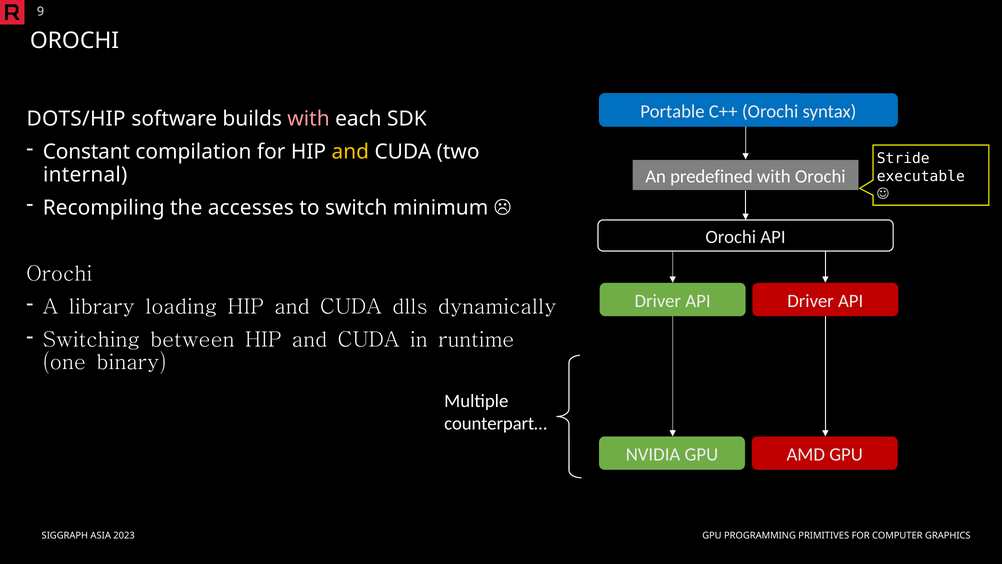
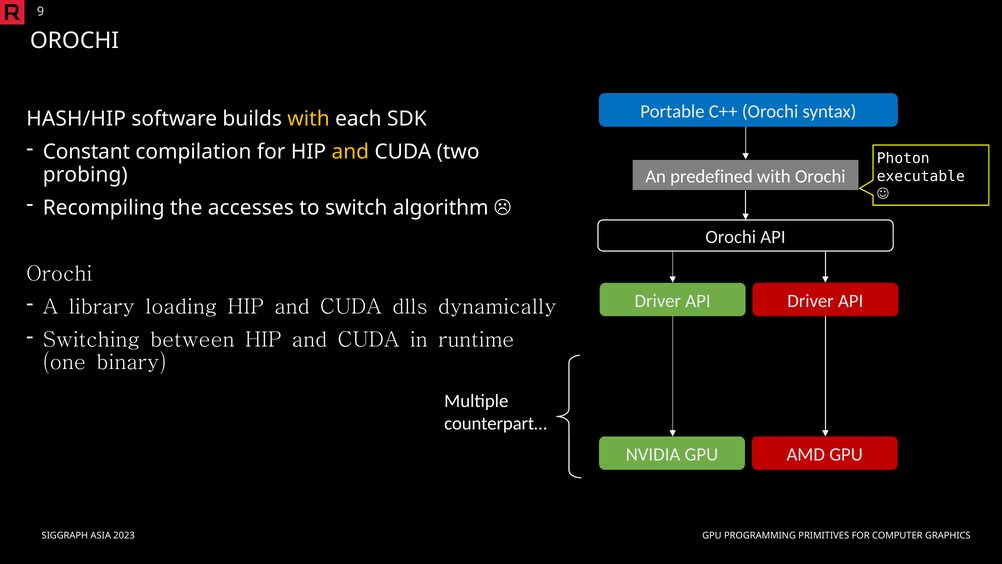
DOTS/HIP: DOTS/HIP -> HASH/HIP
with at (309, 119) colour: pink -> yellow
Stride: Stride -> Photon
internal: internal -> probing
minimum: minimum -> algorithm
